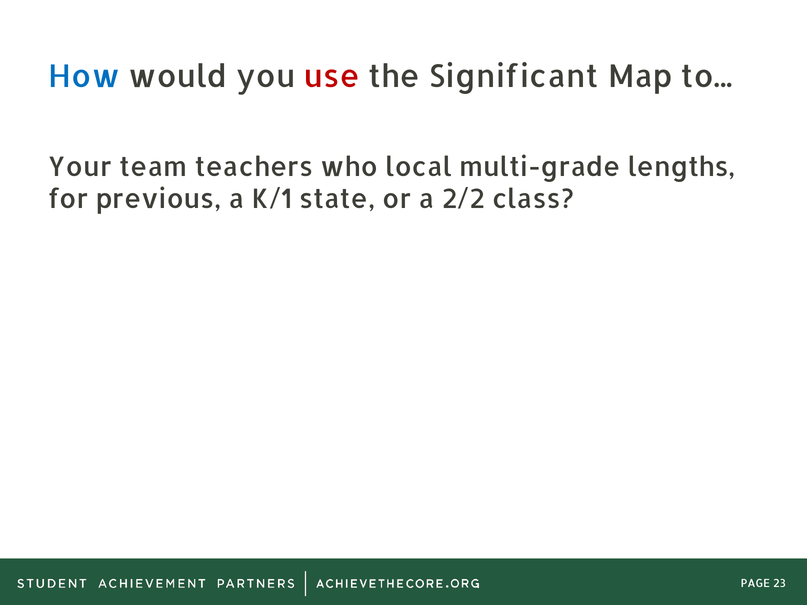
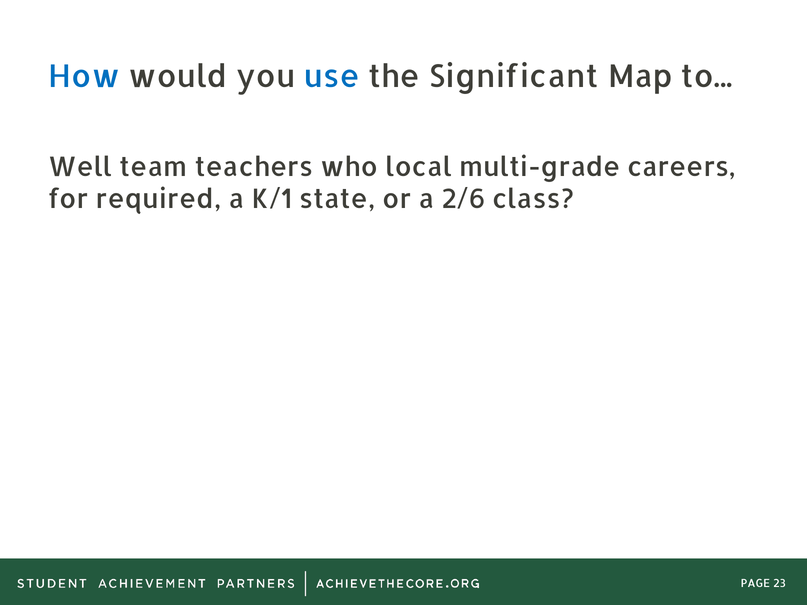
use colour: red -> blue
Your: Your -> Well
lengths: lengths -> careers
previous: previous -> required
2/2: 2/2 -> 2/6
